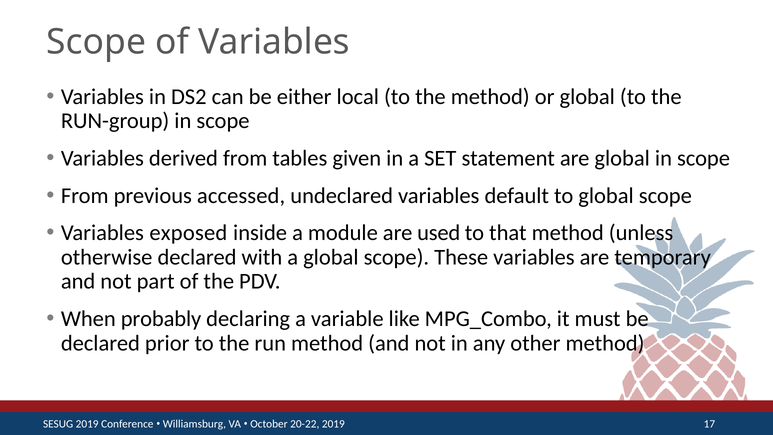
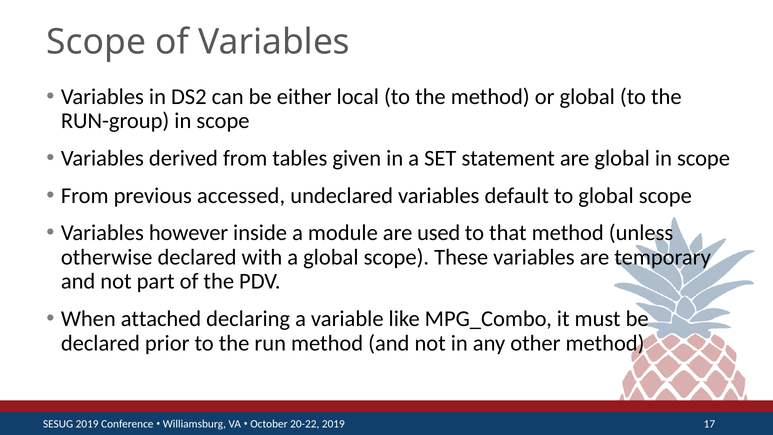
exposed: exposed -> however
probably: probably -> attached
